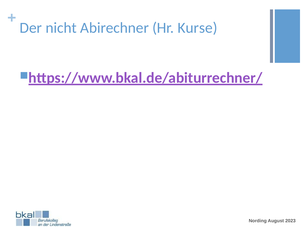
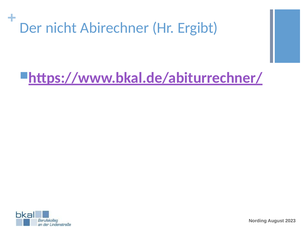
Kurse: Kurse -> Ergibt
